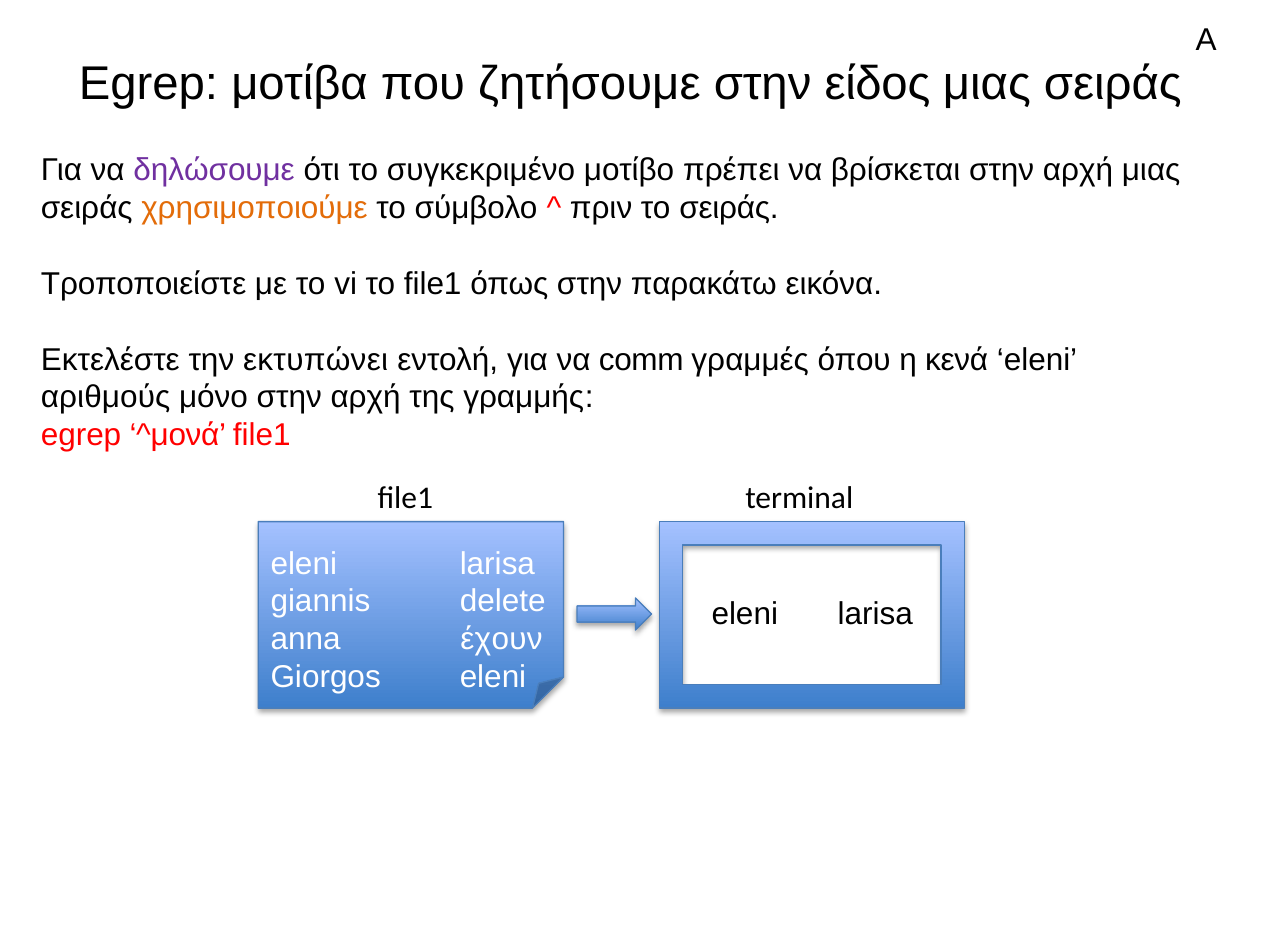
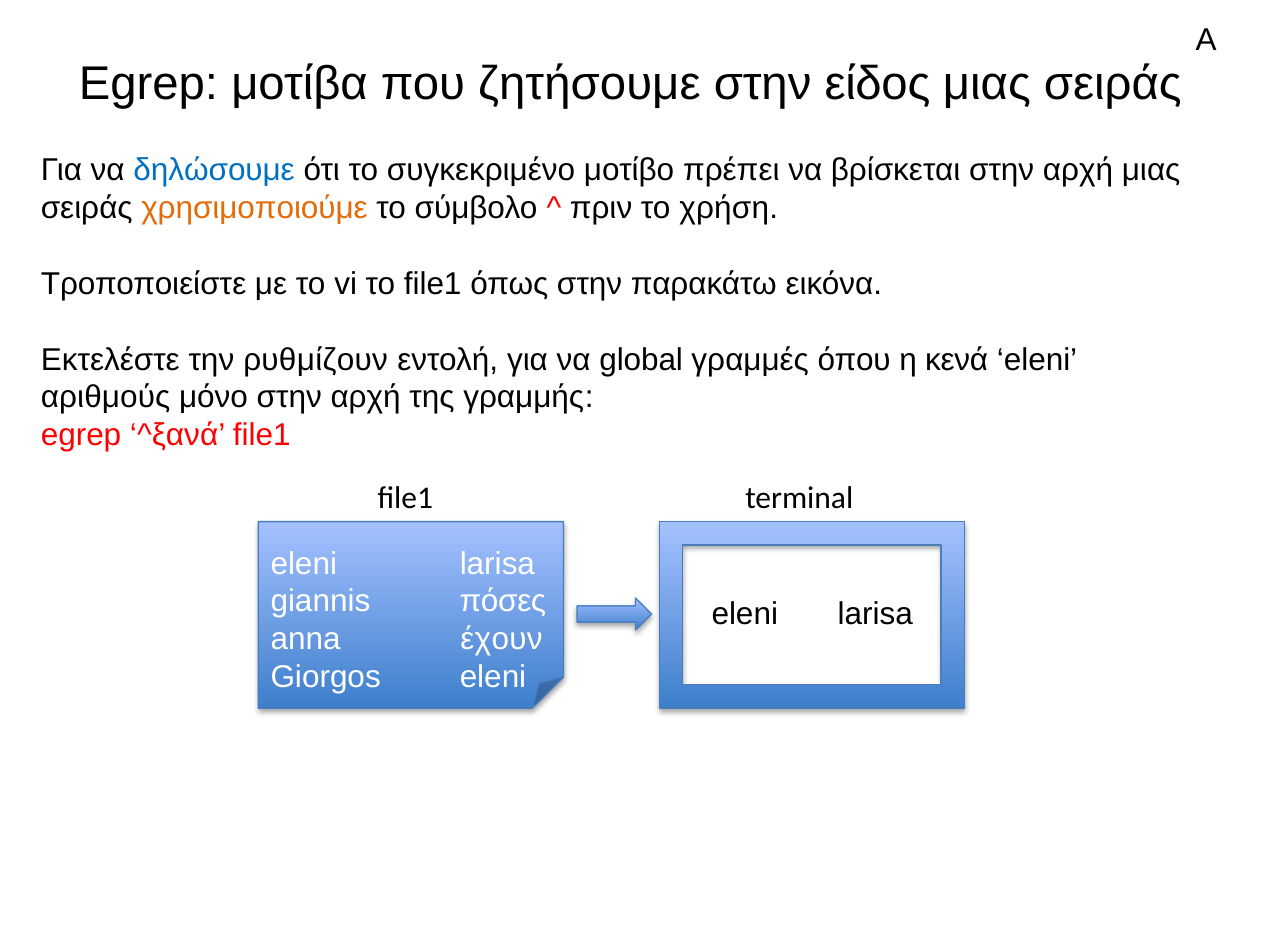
δηλώσουμε colour: purple -> blue
το σειράς: σειράς -> χρήση
εκτυπώνει: εκτυπώνει -> ρυθμίζουν
comm: comm -> global
^μονά: ^μονά -> ^ξανά
delete: delete -> πόσες
